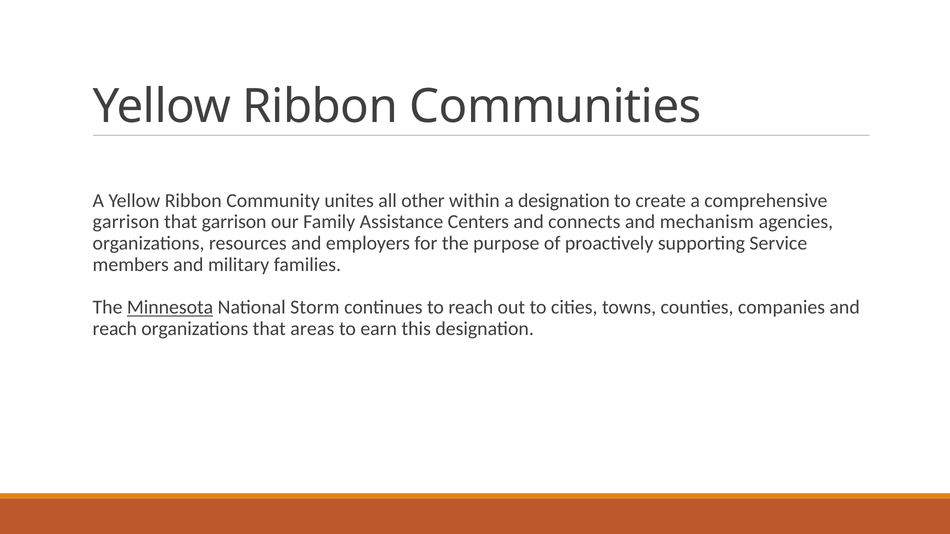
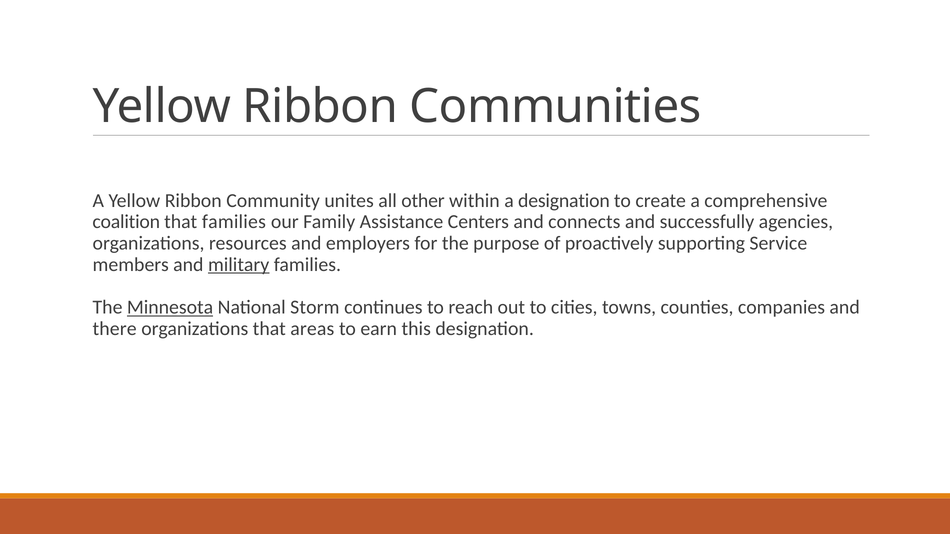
garrison at (126, 222): garrison -> coalition
that garrison: garrison -> families
mechanism: mechanism -> successfully
military underline: none -> present
reach at (115, 329): reach -> there
